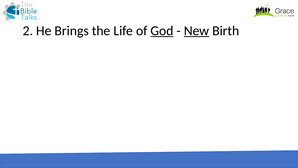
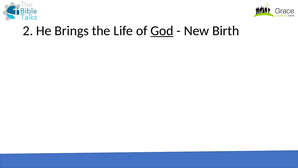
New underline: present -> none
